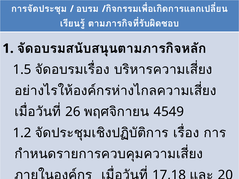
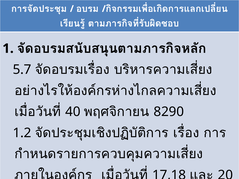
1.5: 1.5 -> 5.7
26: 26 -> 40
4549: 4549 -> 8290
